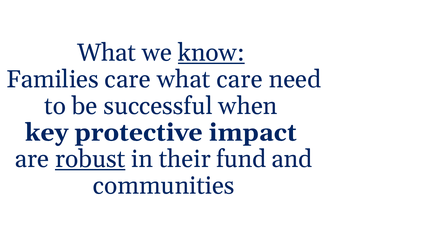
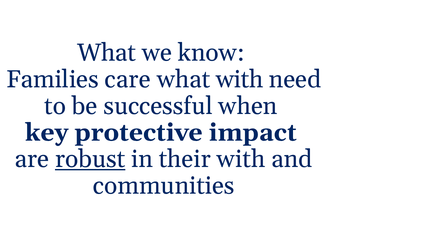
know underline: present -> none
what care: care -> with
their fund: fund -> with
